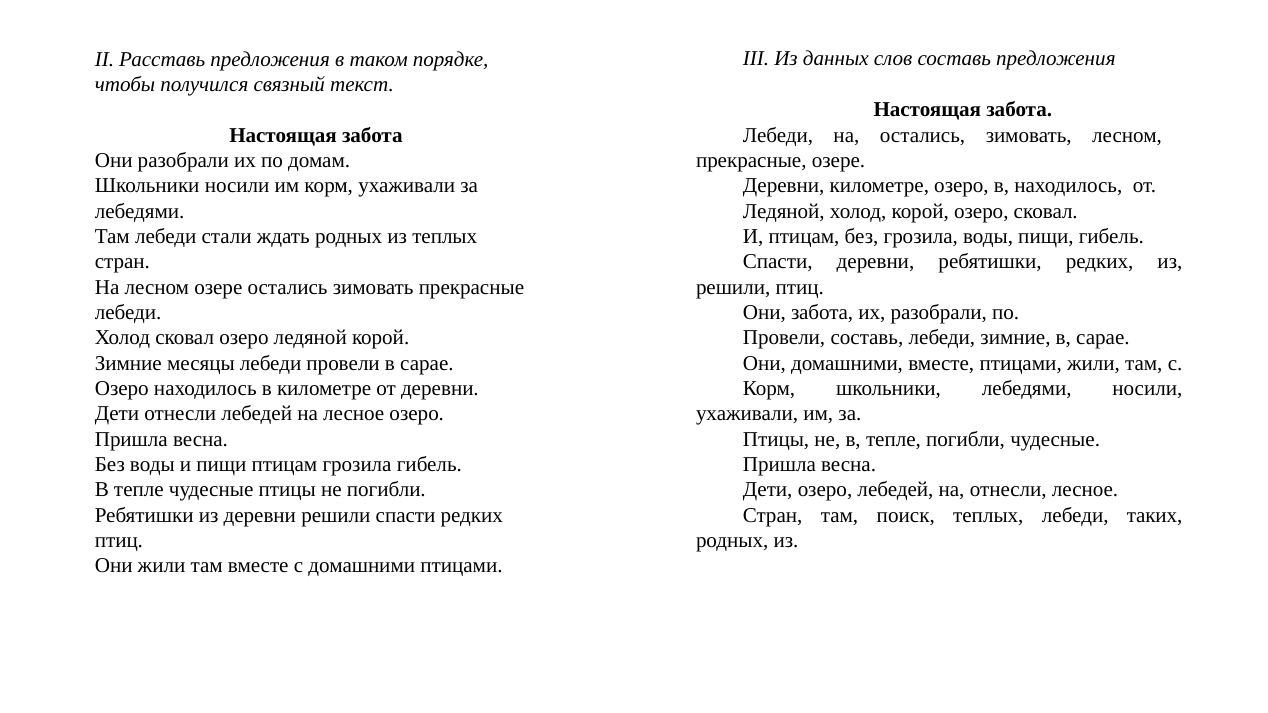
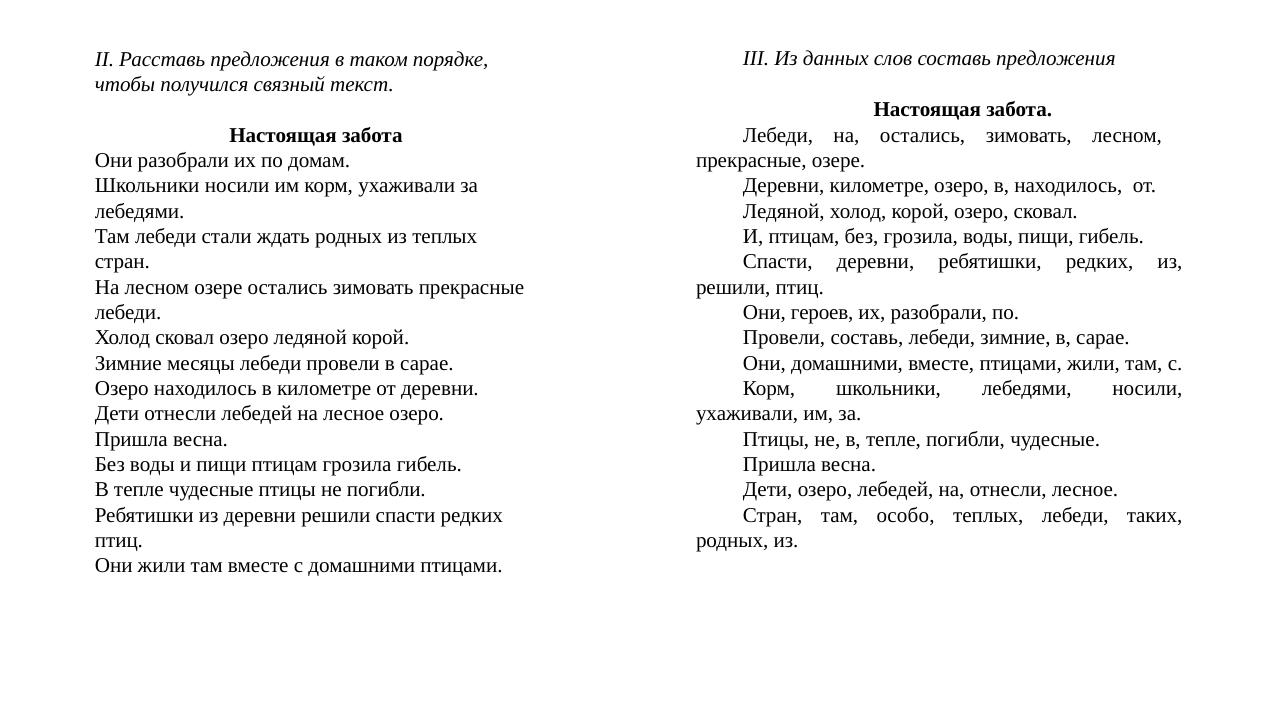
Они забота: забота -> героев
поиск: поиск -> особо
